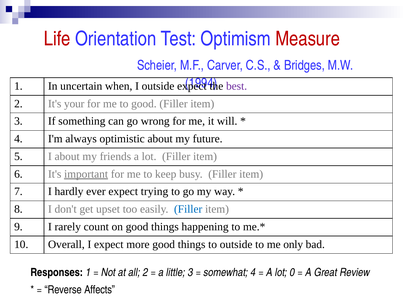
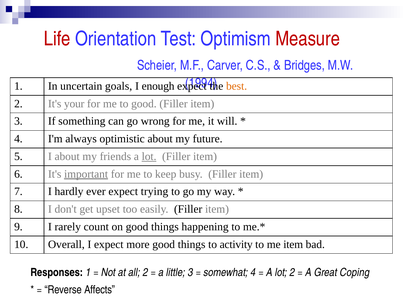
when: when -> goals
I outside: outside -> enough
best colour: purple -> orange
lot at (149, 157) underline: none -> present
Filler at (188, 210) colour: blue -> black
to outside: outside -> activity
me only: only -> item
lot 0: 0 -> 2
Review: Review -> Coping
